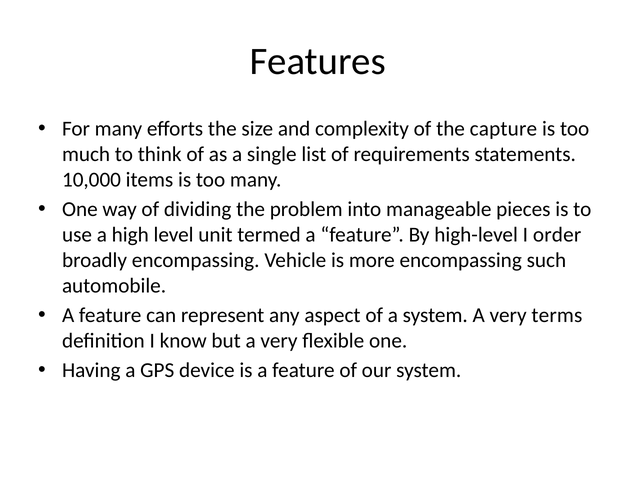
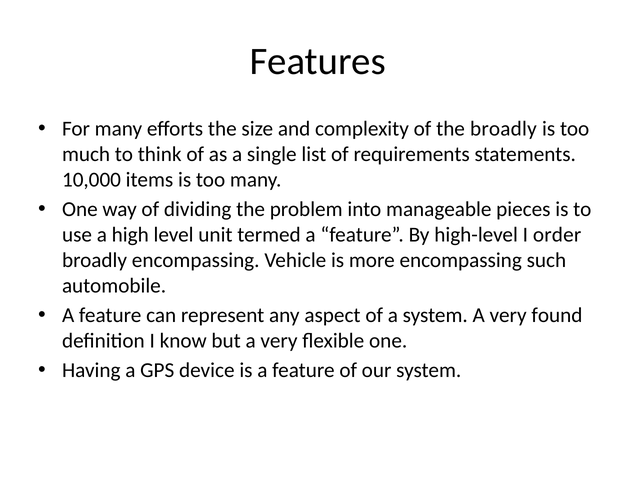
the capture: capture -> broadly
terms: terms -> found
